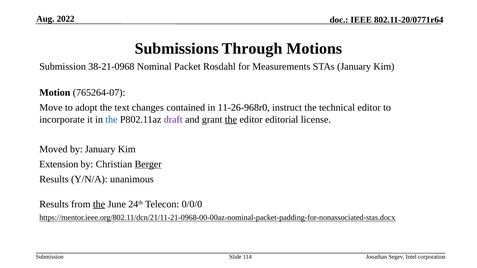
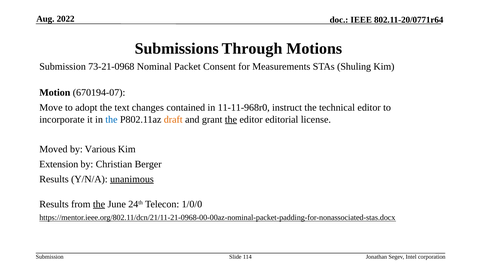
38-21-0968: 38-21-0968 -> 73-21-0968
Rosdahl: Rosdahl -> Consent
STAs January: January -> Shuling
765264-07: 765264-07 -> 670194-07
11-26-968r0: 11-26-968r0 -> 11-11-968r0
draft colour: purple -> orange
by January: January -> Various
Berger underline: present -> none
unanimous underline: none -> present
0/0/0: 0/0/0 -> 1/0/0
